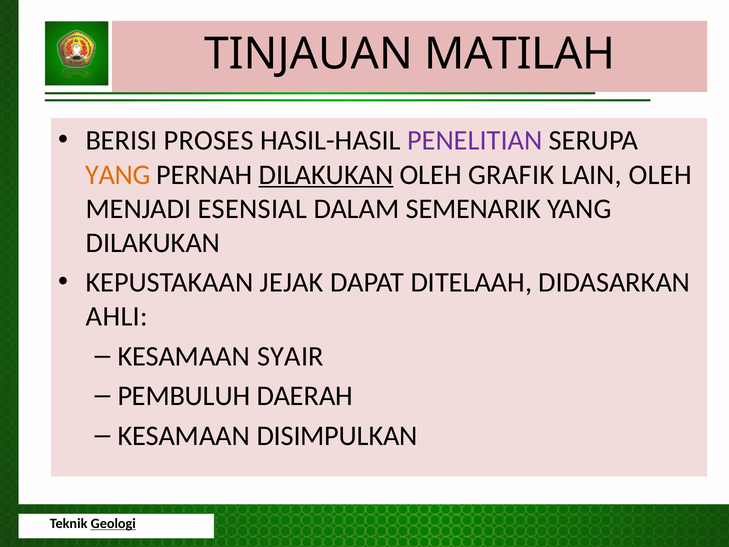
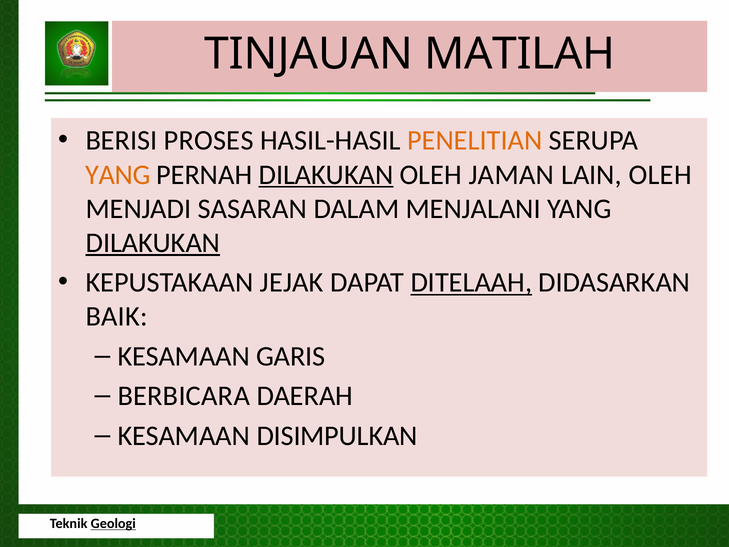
PENELITIAN colour: purple -> orange
GRAFIK: GRAFIK -> JAMAN
ESENSIAL: ESENSIAL -> SASARAN
SEMENARIK: SEMENARIK -> MENJALANI
DILAKUKAN at (153, 243) underline: none -> present
DITELAAH underline: none -> present
AHLI: AHLI -> BAIK
SYAIR: SYAIR -> GARIS
PEMBULUH: PEMBULUH -> BERBICARA
